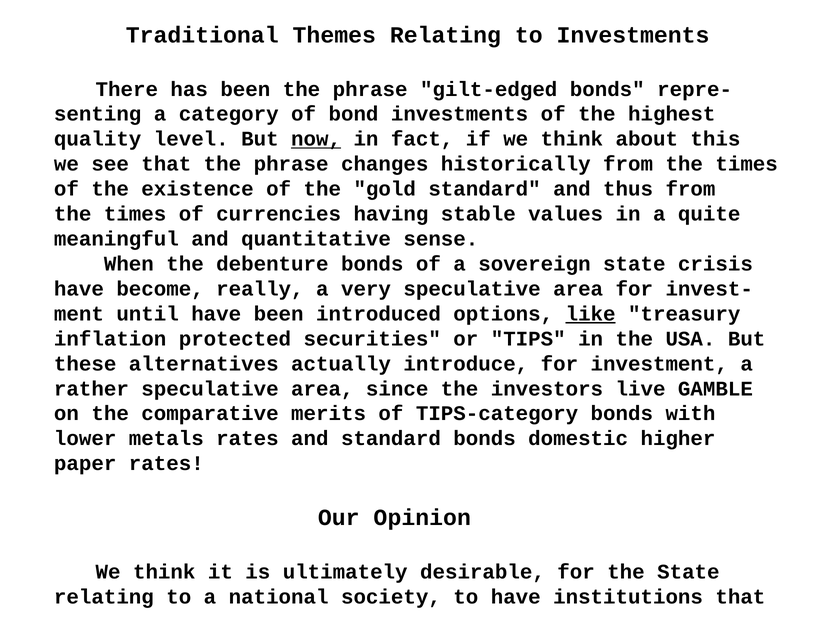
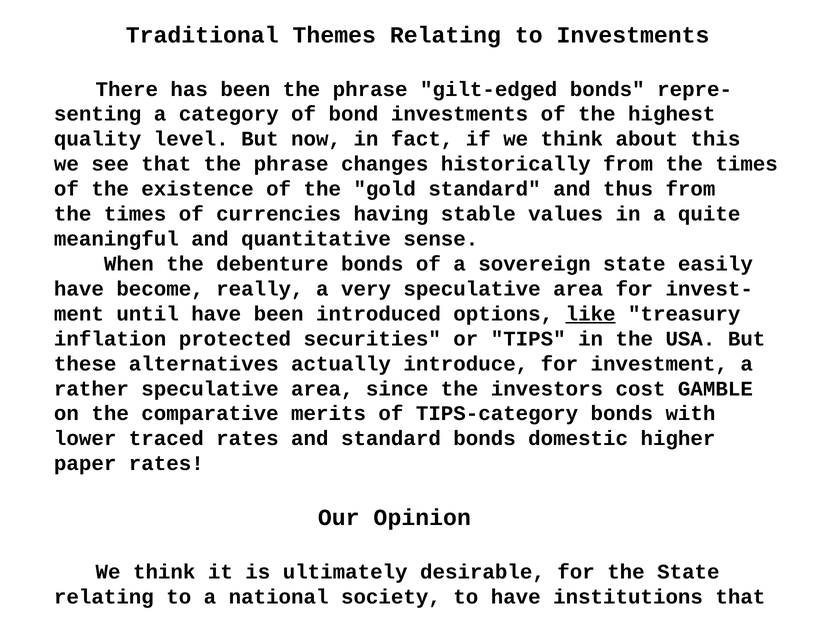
now underline: present -> none
crisis: crisis -> easily
live: live -> cost
metals: metals -> traced
